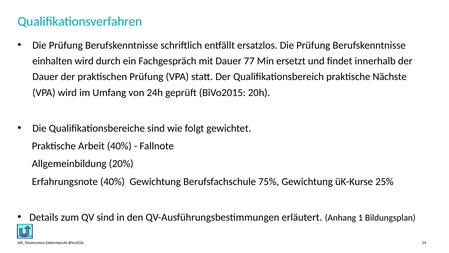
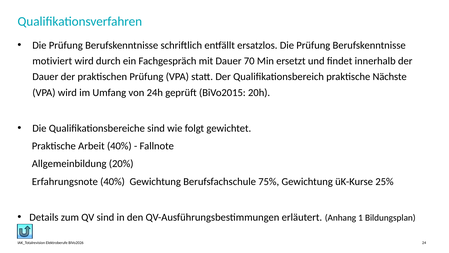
einhalten: einhalten -> motiviert
77: 77 -> 70
